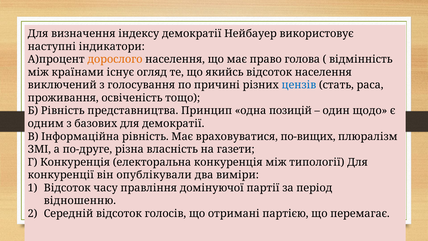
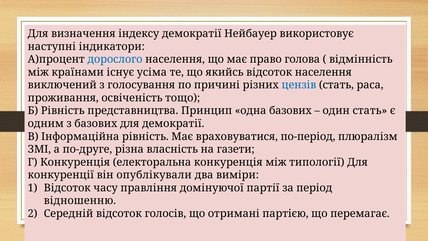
дорослого colour: orange -> blue
огляд: огляд -> усіма
одна позицій: позицій -> базових
один щодо: щодо -> стать
по-вищих: по-вищих -> по-період
